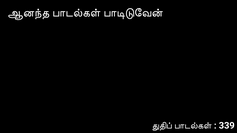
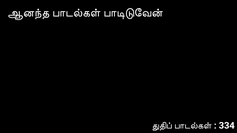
339: 339 -> 334
